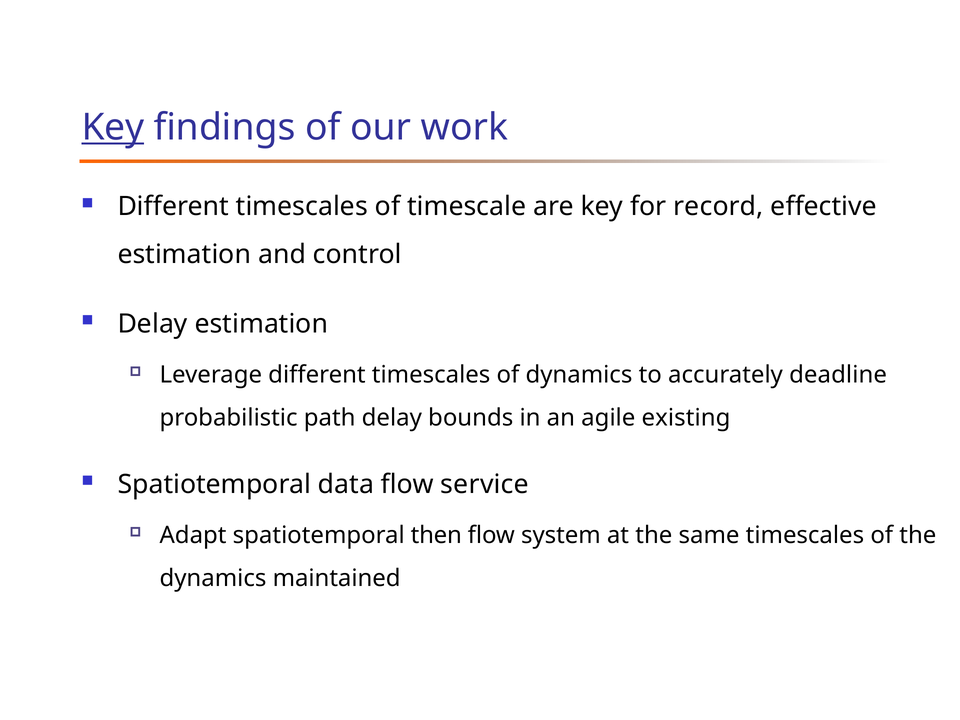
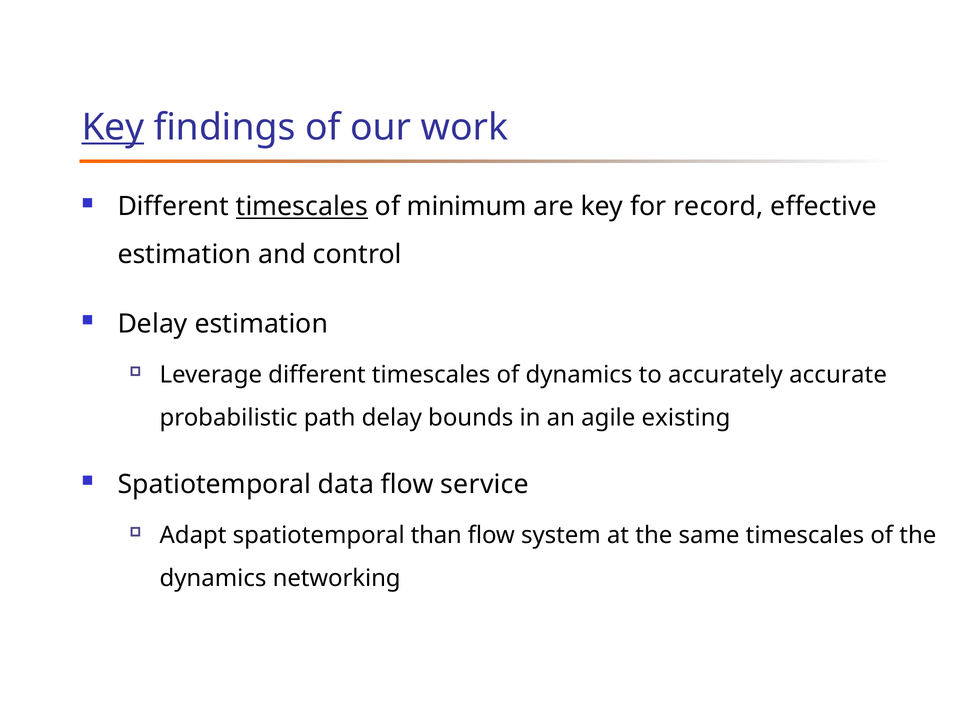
timescales at (302, 207) underline: none -> present
timescale: timescale -> minimum
deadline: deadline -> accurate
then: then -> than
maintained: maintained -> networking
